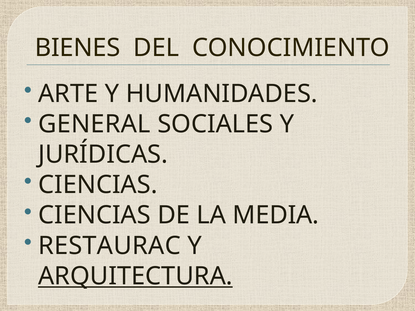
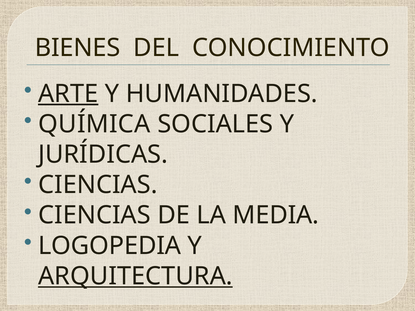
ARTE underline: none -> present
GENERAL: GENERAL -> QUÍMICA
RESTAURAC: RESTAURAC -> LOGOPEDIA
